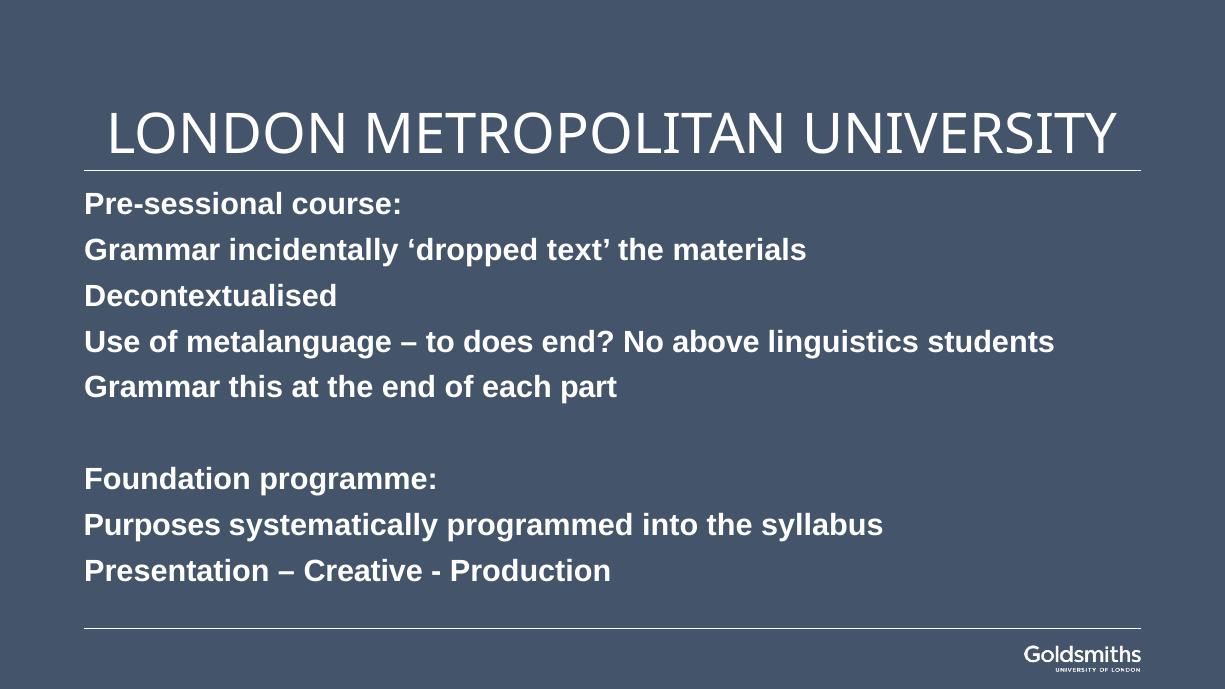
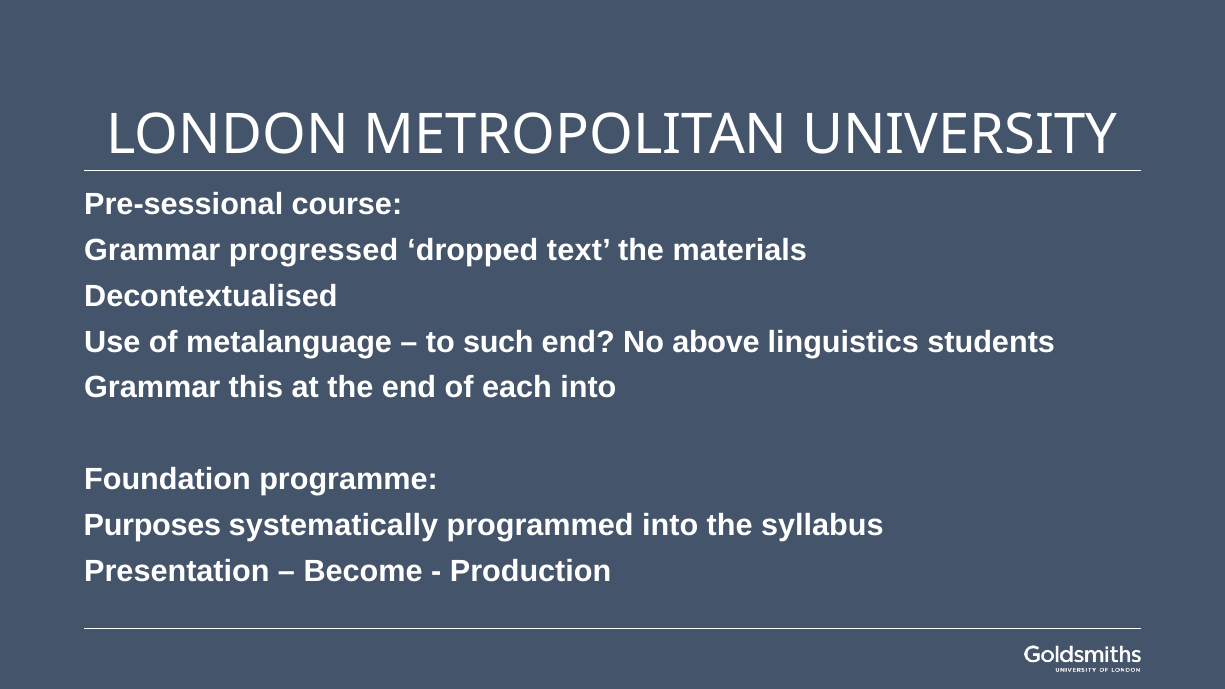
incidentally: incidentally -> progressed
does: does -> such
each part: part -> into
Creative: Creative -> Become
